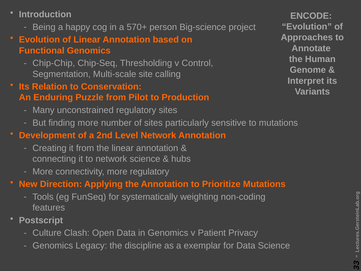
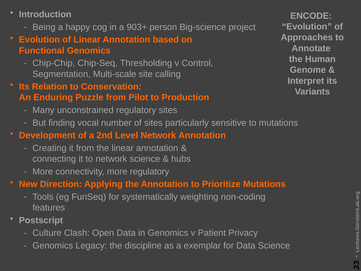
570+: 570+ -> 903+
finding more: more -> vocal
